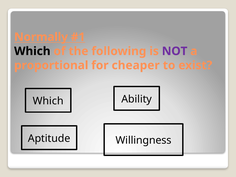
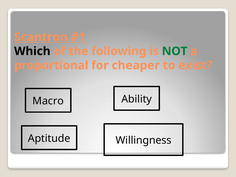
Normally: Normally -> Scantron
NOT colour: purple -> green
Which at (48, 101): Which -> Macro
